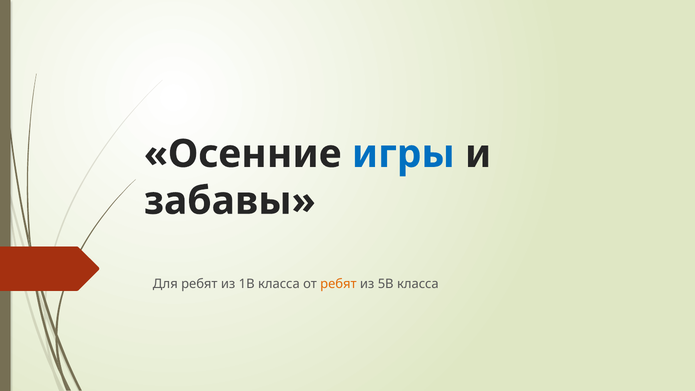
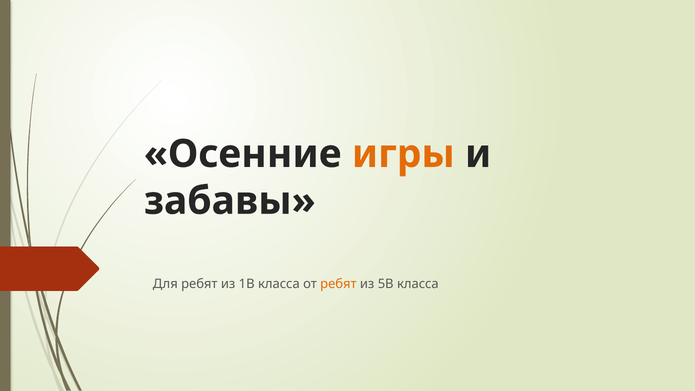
игры colour: blue -> orange
